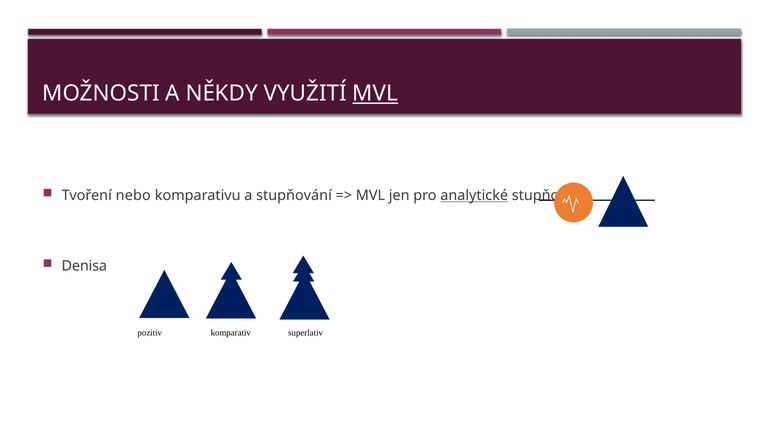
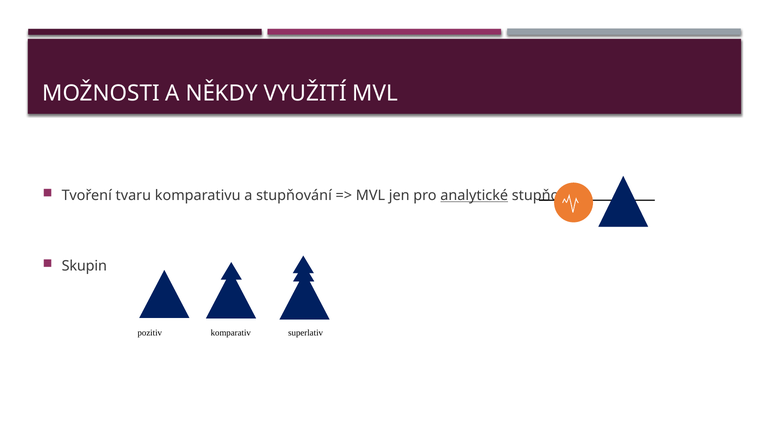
MVL at (375, 93) underline: present -> none
nebo: nebo -> tvaru
Denisa: Denisa -> Skupin
